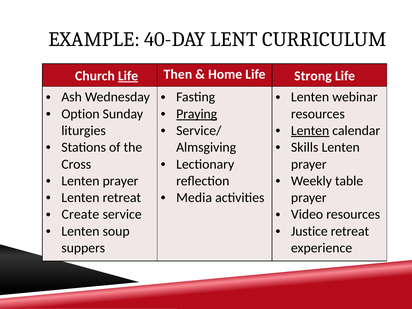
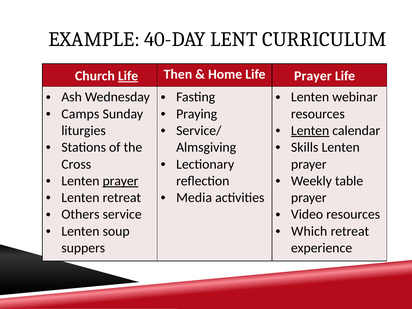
Strong at (313, 76): Strong -> Prayer
Option: Option -> Camps
Praying underline: present -> none
prayer at (121, 181) underline: none -> present
Create: Create -> Others
Justice: Justice -> Which
